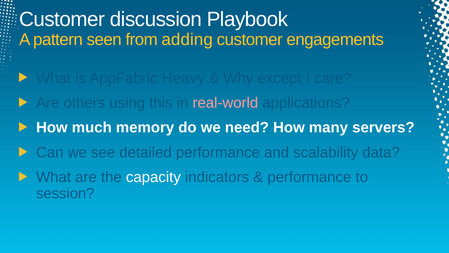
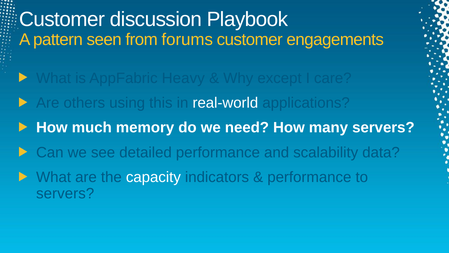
adding: adding -> forums
real-world colour: pink -> white
session at (65, 193): session -> servers
